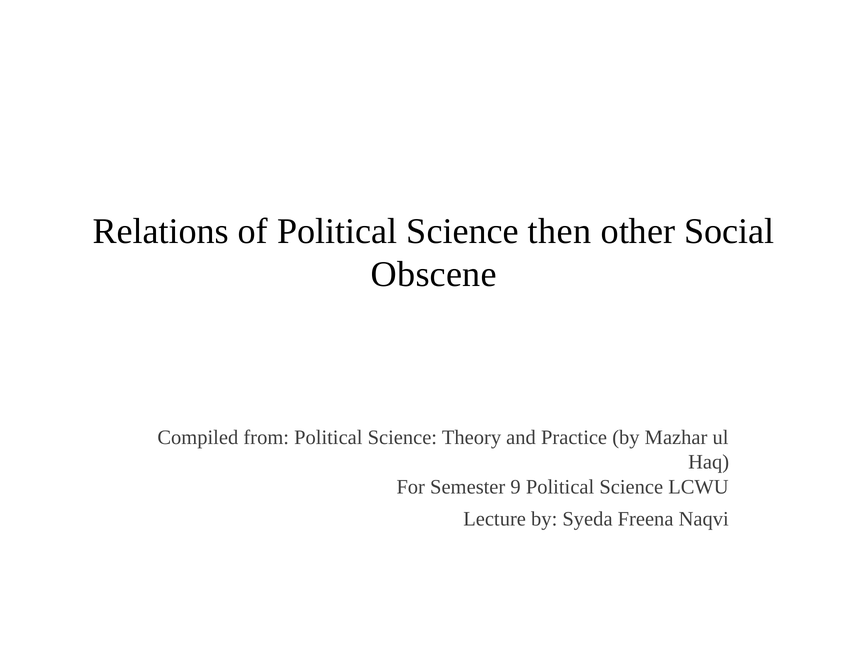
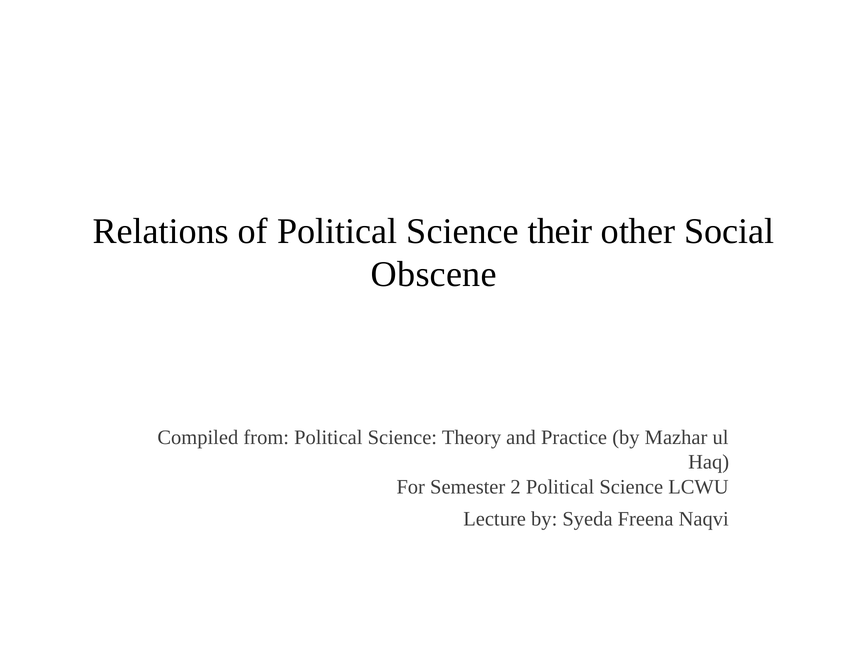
then: then -> their
9: 9 -> 2
